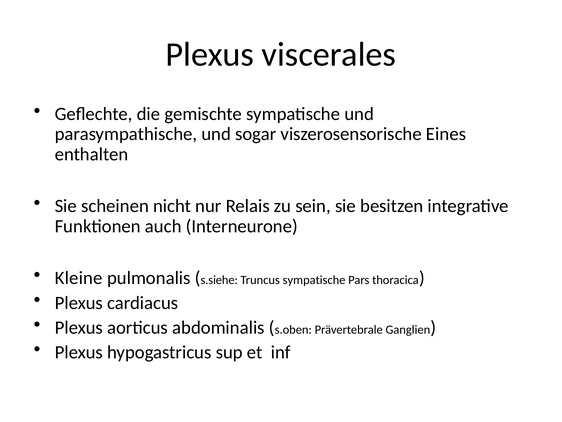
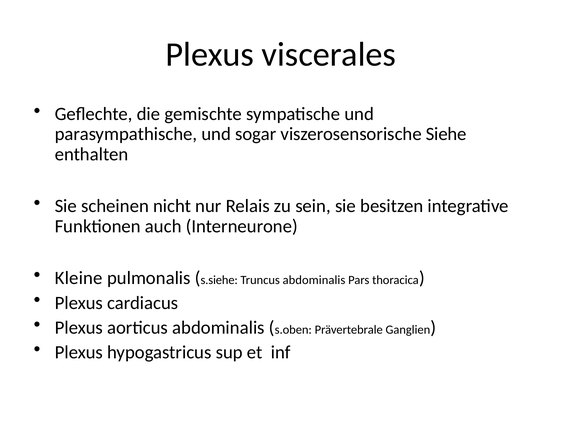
Eines: Eines -> Siehe
Truncus sympatische: sympatische -> abdominalis
